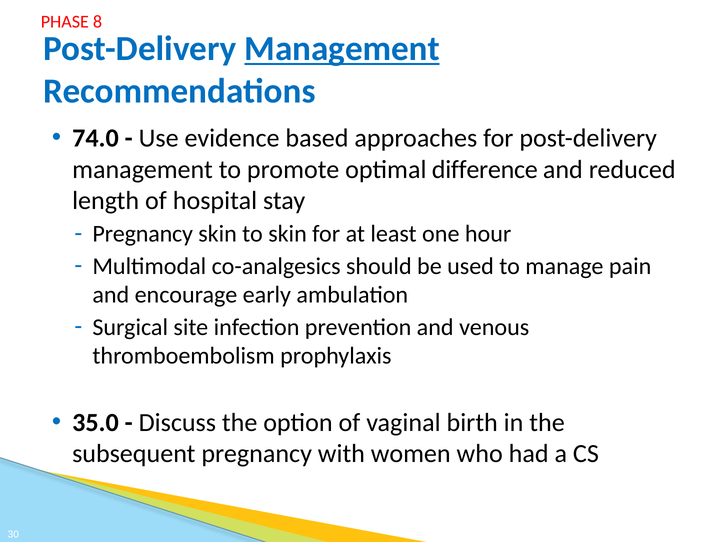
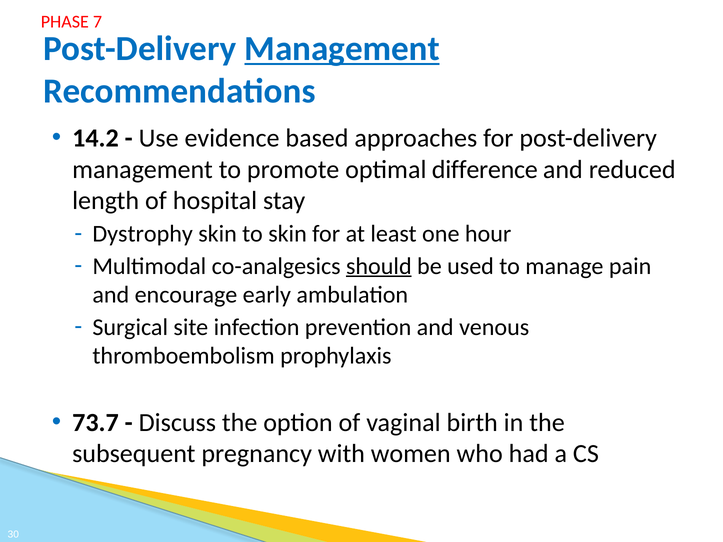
8: 8 -> 7
74.0: 74.0 -> 14.2
Pregnancy at (143, 234): Pregnancy -> Dystrophy
should underline: none -> present
35.0: 35.0 -> 73.7
